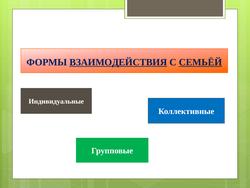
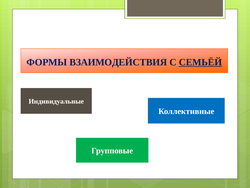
ВЗАИМОДЕЙСТВИЯ underline: present -> none
